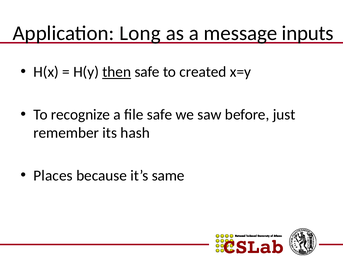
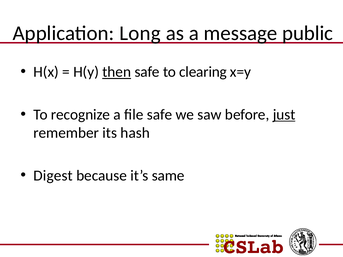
inputs: inputs -> public
created: created -> clearing
just underline: none -> present
Places: Places -> Digest
